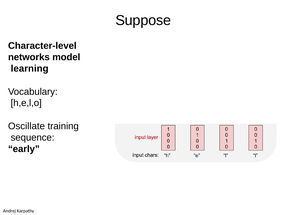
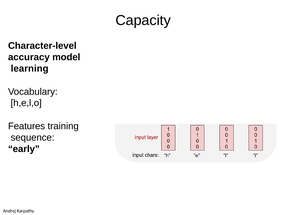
Suppose: Suppose -> Capacity
networks: networks -> accuracy
Oscillate: Oscillate -> Features
